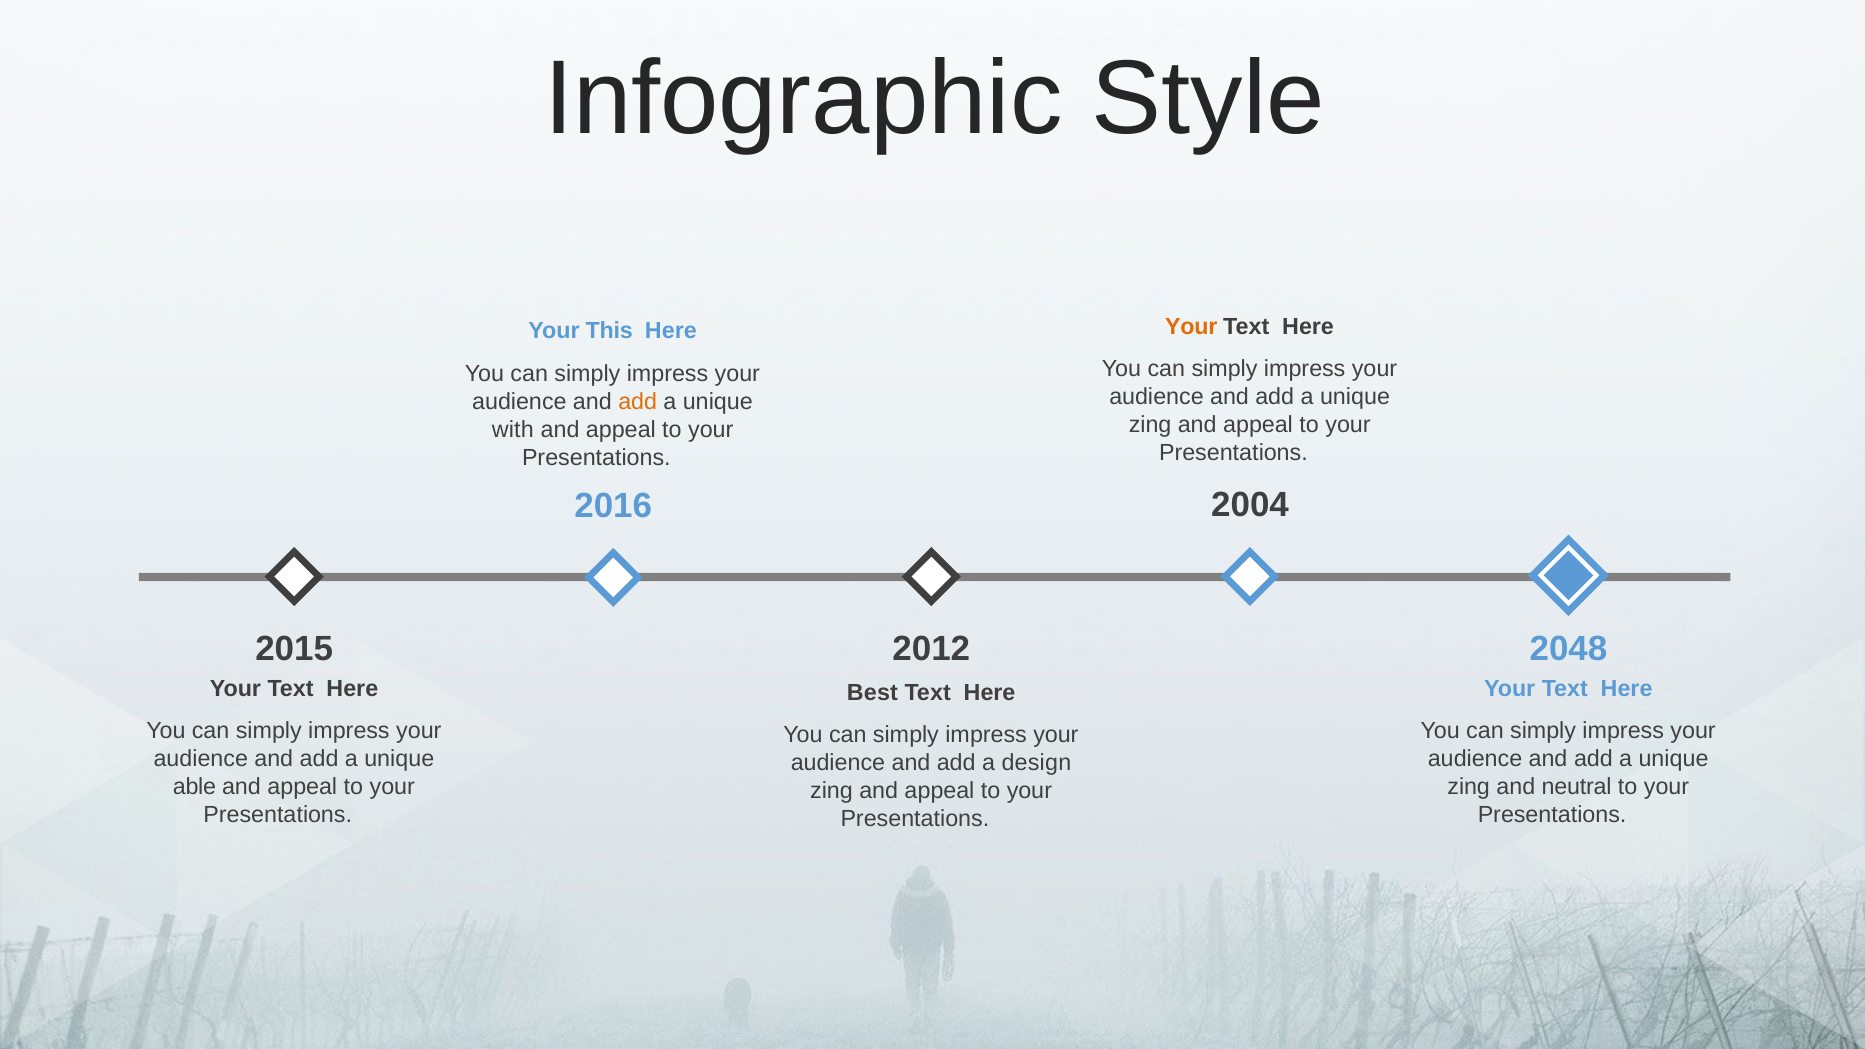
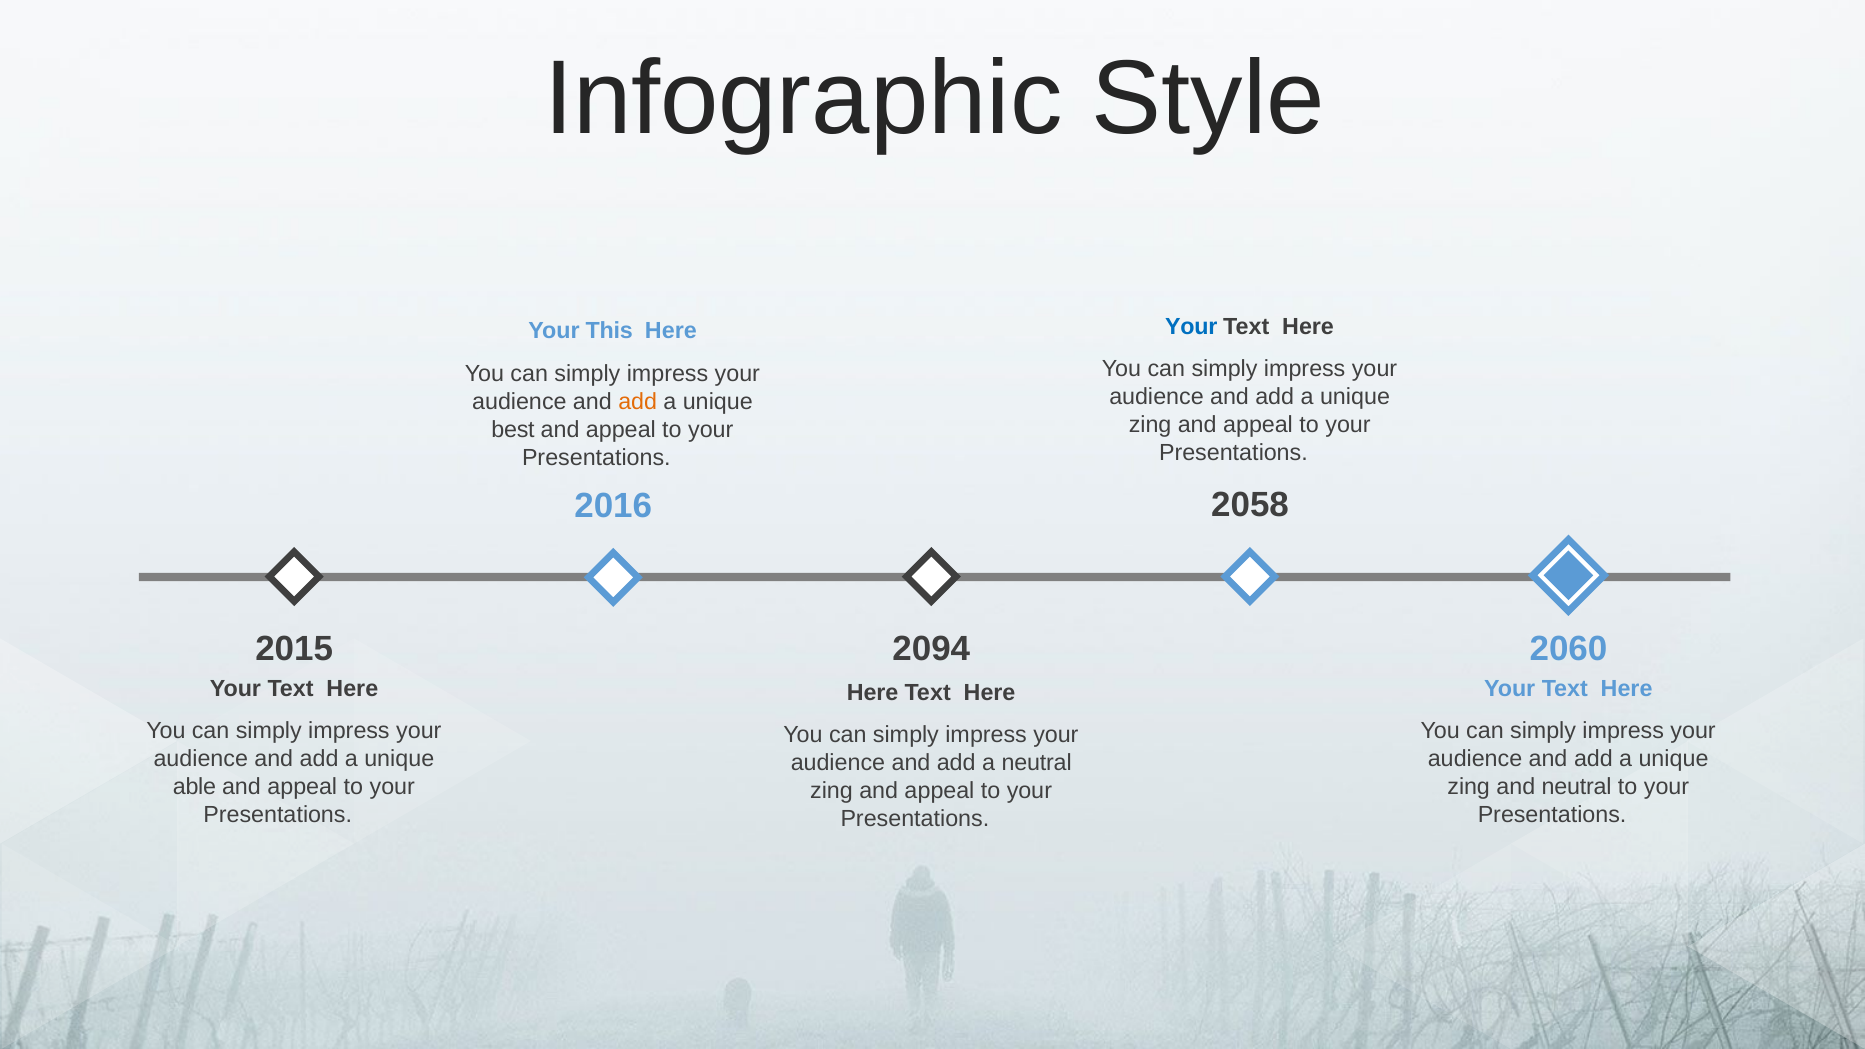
Your at (1191, 327) colour: orange -> blue
with: with -> best
2004: 2004 -> 2058
2012: 2012 -> 2094
2048: 2048 -> 2060
Best at (872, 693): Best -> Here
a design: design -> neutral
